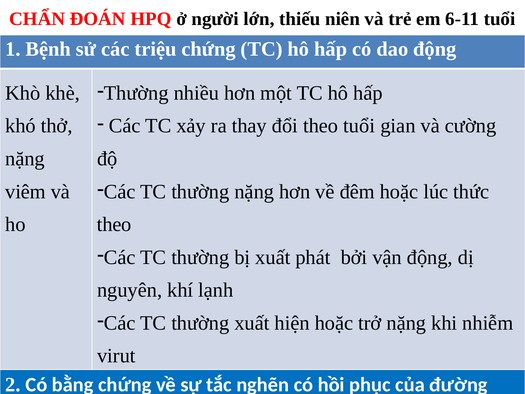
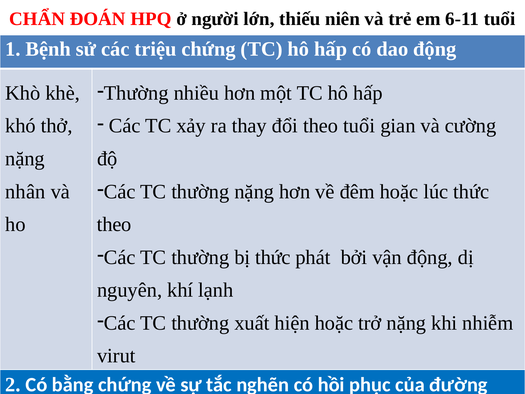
viêm: viêm -> nhân
bị xuất: xuất -> thức
